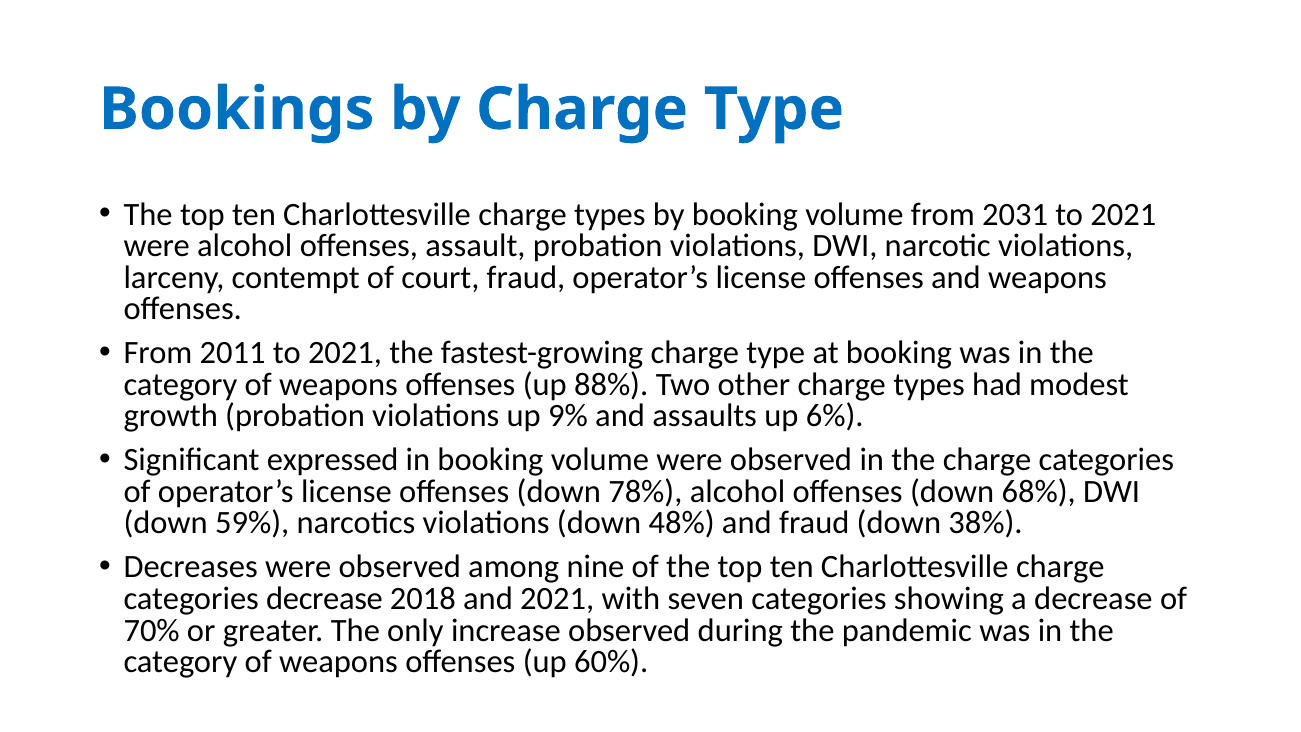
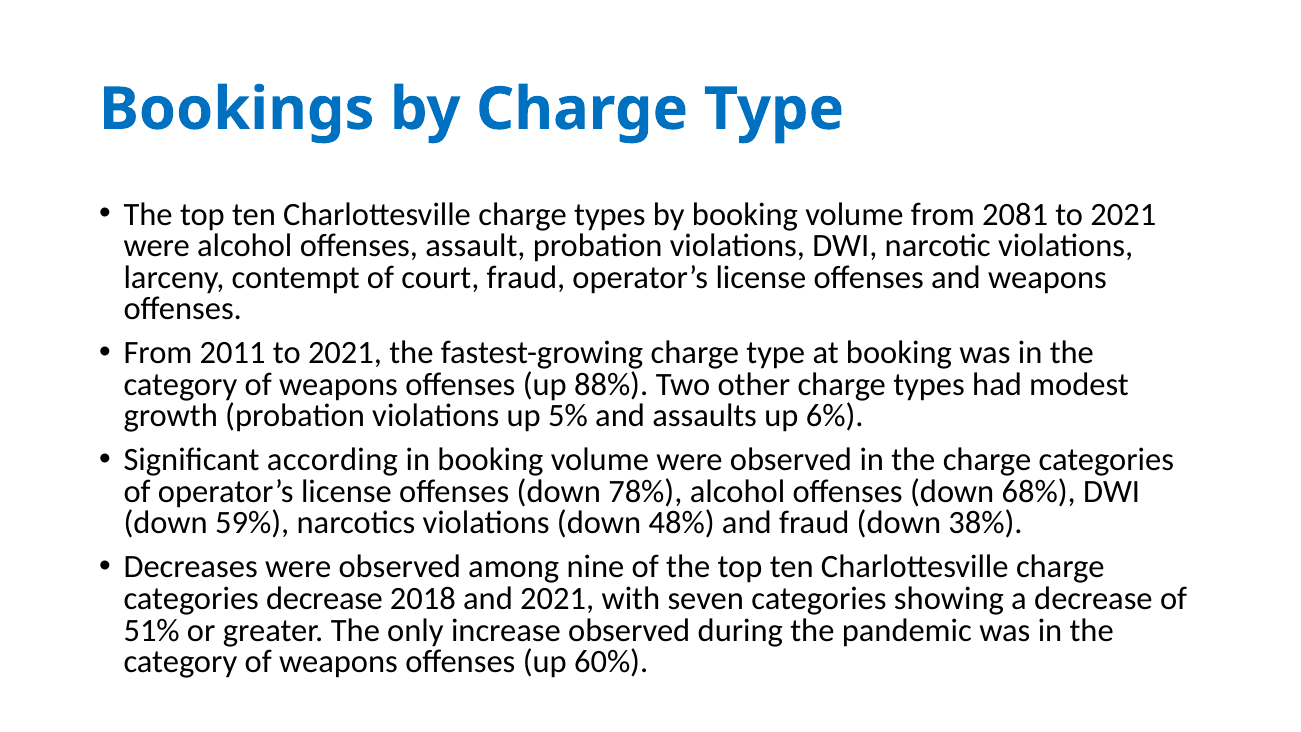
2031: 2031 -> 2081
9%: 9% -> 5%
expressed: expressed -> according
70%: 70% -> 51%
